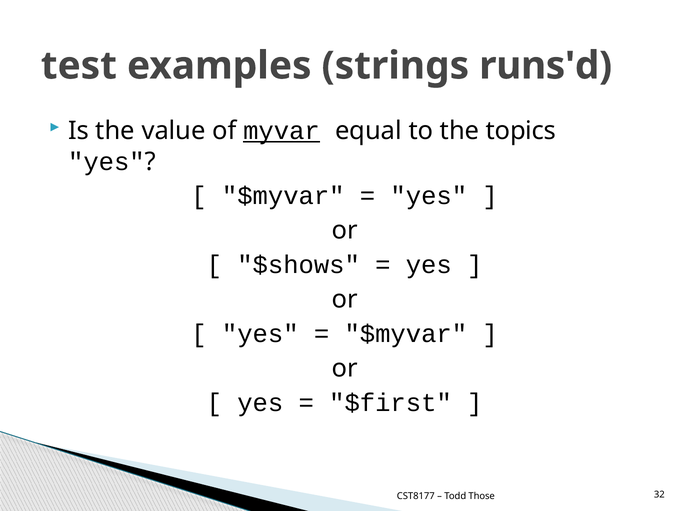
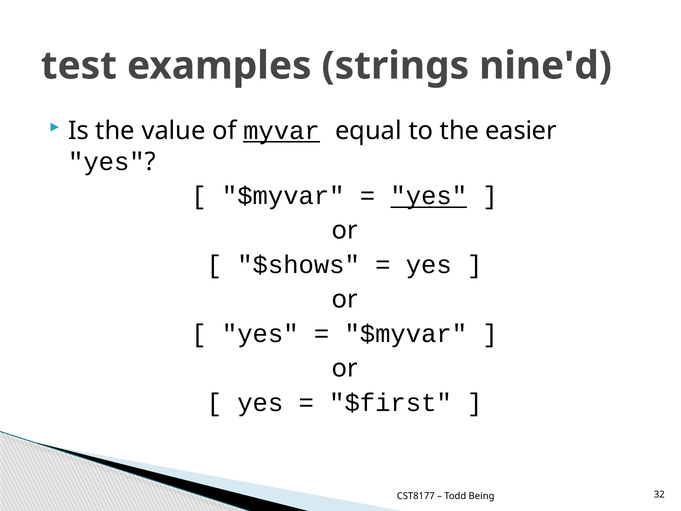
runs'd: runs'd -> nine'd
topics: topics -> easier
yes at (429, 196) underline: none -> present
Those: Those -> Being
